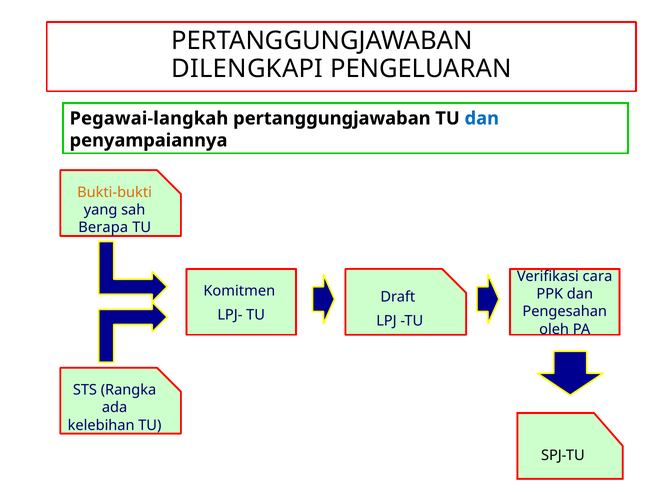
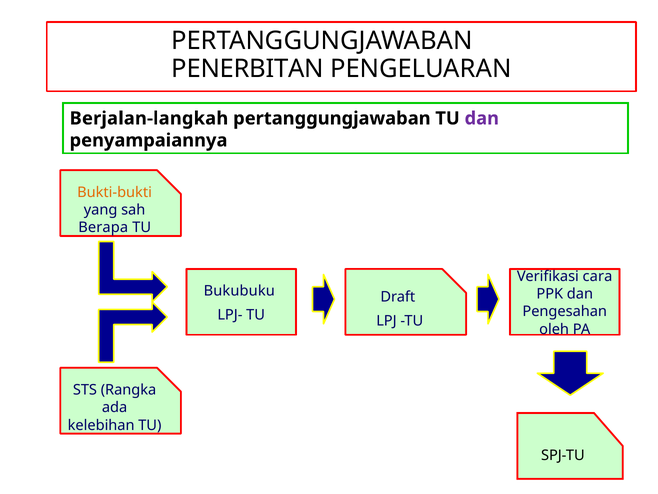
DILENGKAPI: DILENGKAPI -> PENERBITAN
Pegawai-langkah: Pegawai-langkah -> Berjalan-langkah
dan at (482, 118) colour: blue -> purple
Komitmen: Komitmen -> Bukubuku
